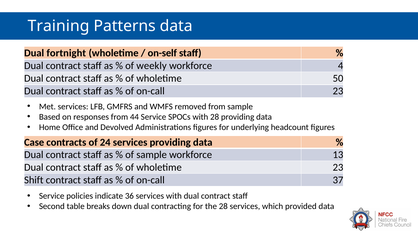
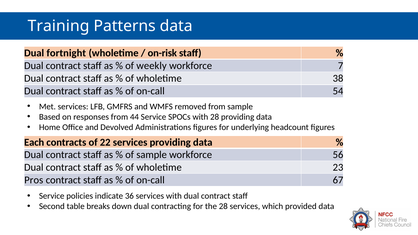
on-self: on-self -> on-risk
4: 4 -> 7
50: 50 -> 38
on-call 23: 23 -> 54
Case: Case -> Each
24: 24 -> 22
13: 13 -> 56
Shift: Shift -> Pros
37: 37 -> 67
